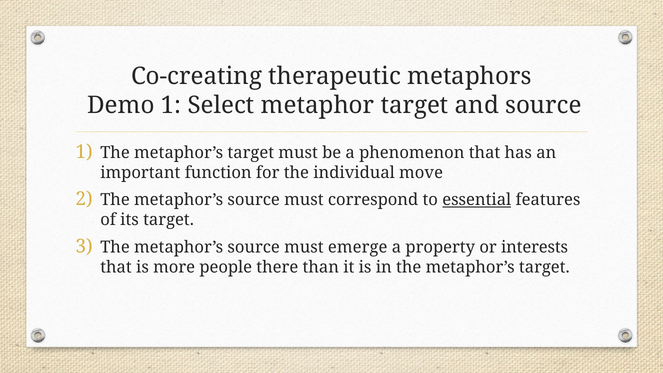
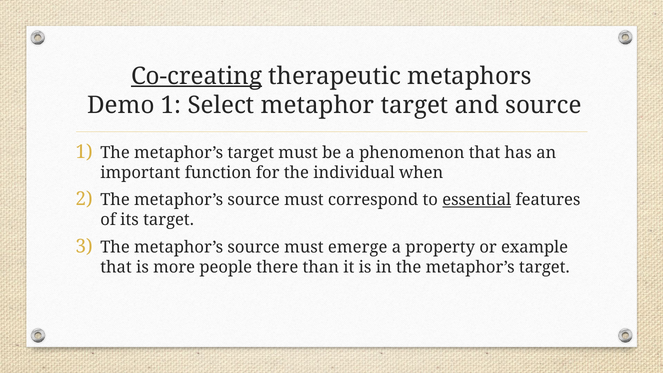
Co-creating underline: none -> present
move: move -> when
interests: interests -> example
